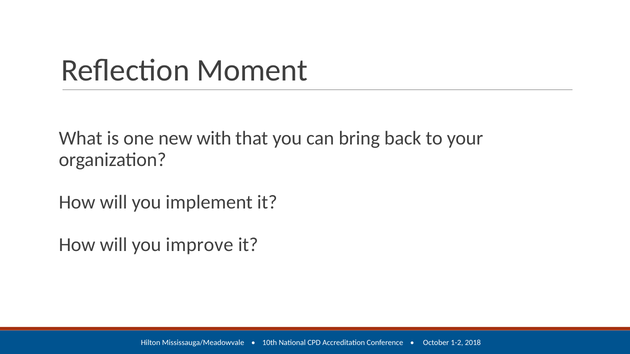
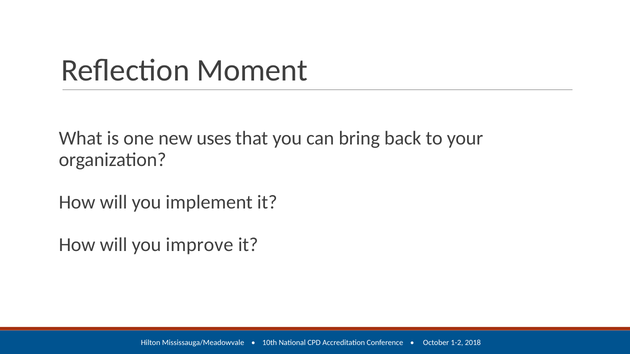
with: with -> uses
